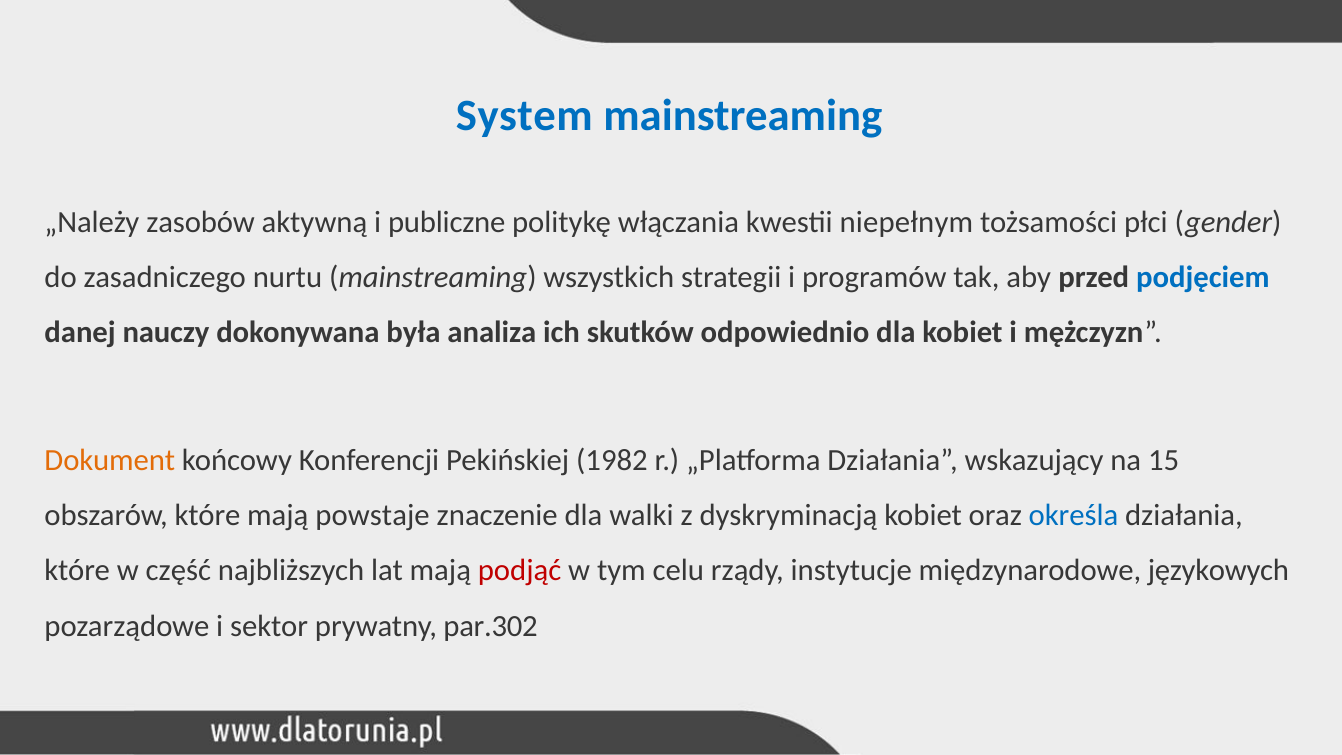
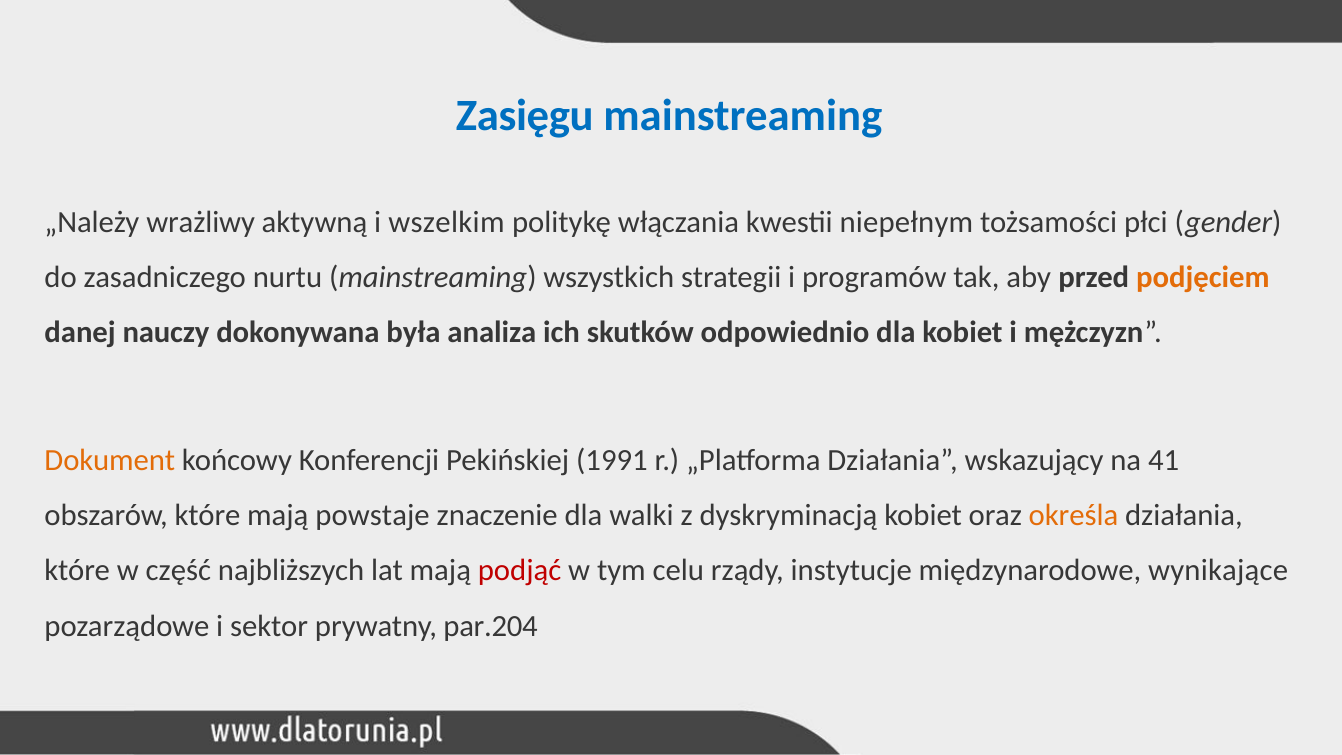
System: System -> Zasięgu
zasobów: zasobów -> wrażliwy
publiczne: publiczne -> wszelkim
podjęciem colour: blue -> orange
1982: 1982 -> 1991
15: 15 -> 41
określa colour: blue -> orange
językowych: językowych -> wynikające
par.302: par.302 -> par.204
